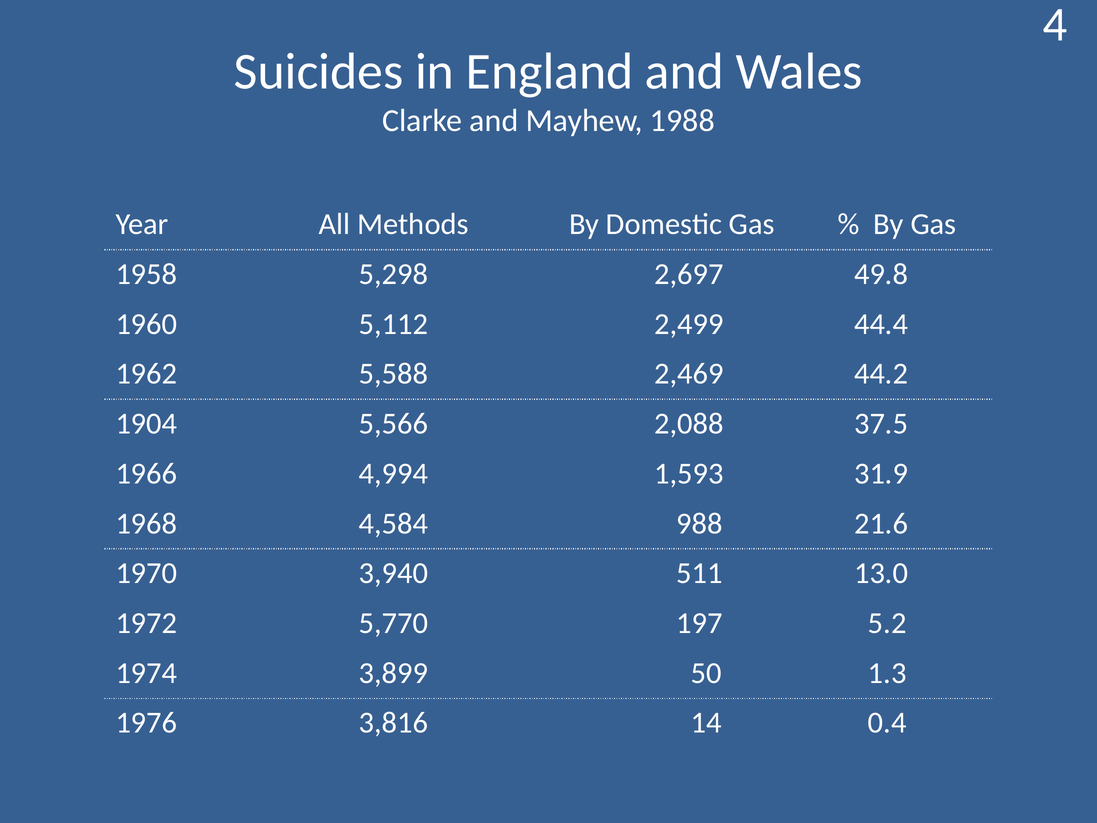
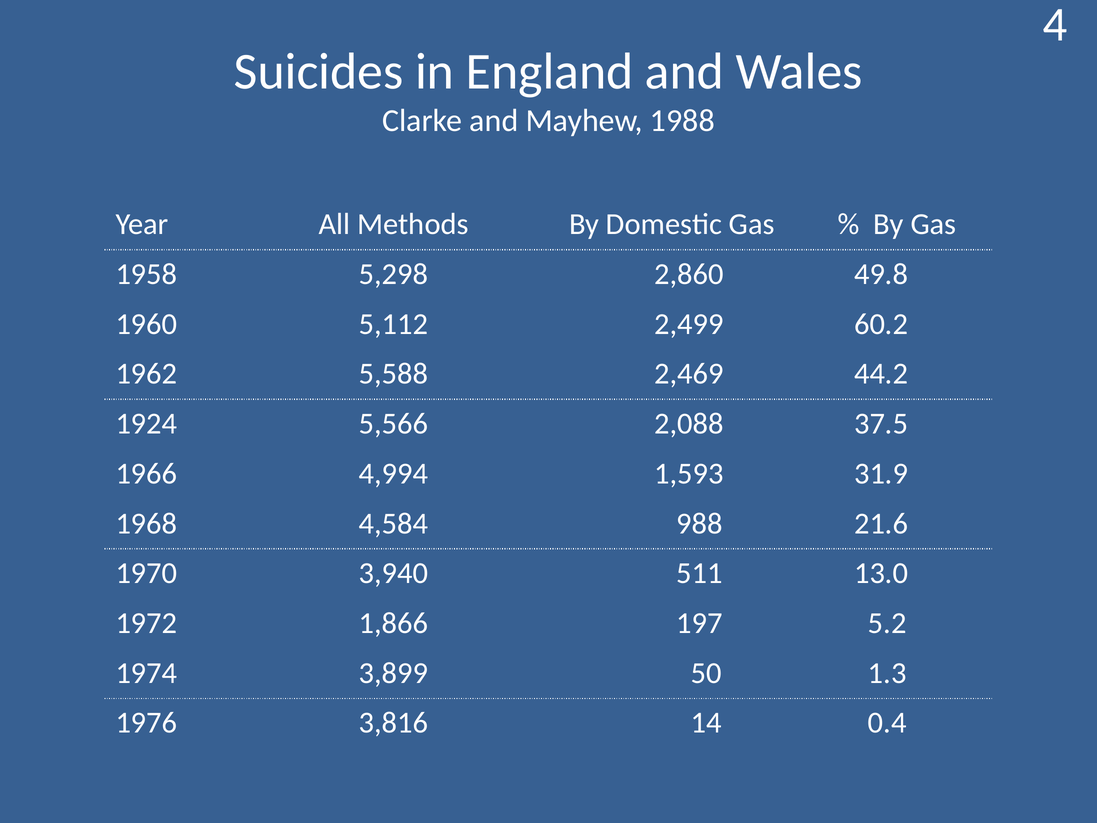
2,697: 2,697 -> 2,860
44.4: 44.4 -> 60.2
1904: 1904 -> 1924
5,770: 5,770 -> 1,866
